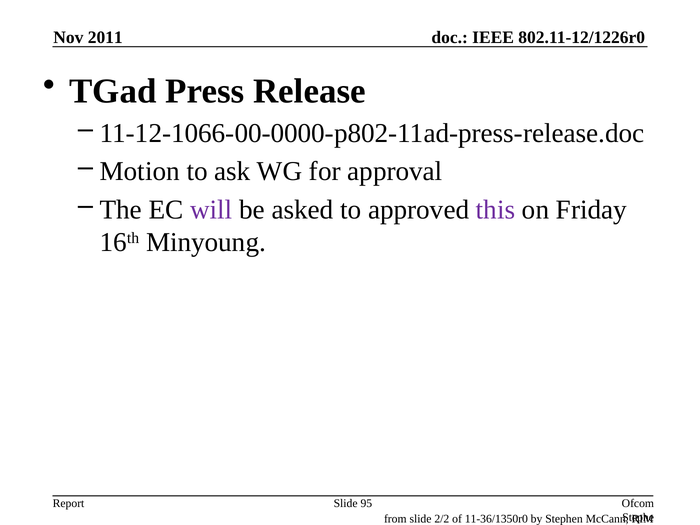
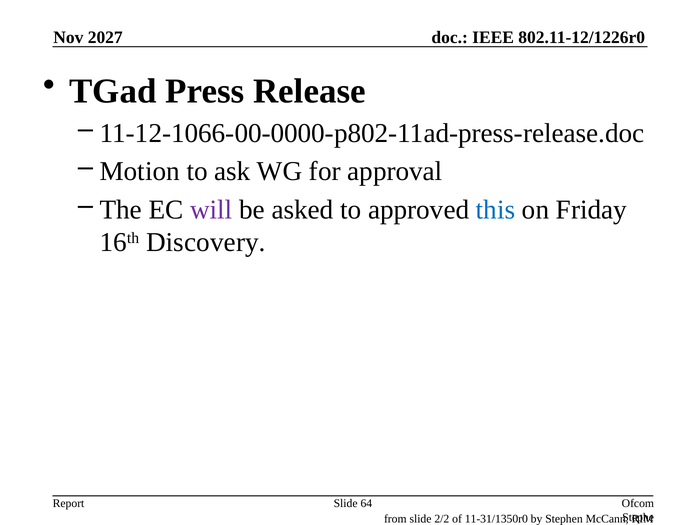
2011: 2011 -> 2027
this colour: purple -> blue
Minyoung: Minyoung -> Discovery
95: 95 -> 64
11-36/1350r0: 11-36/1350r0 -> 11-31/1350r0
